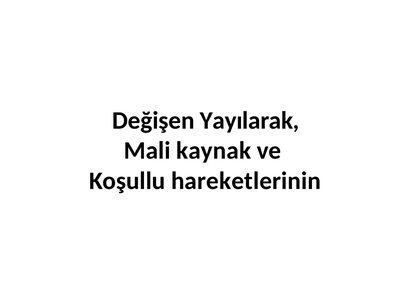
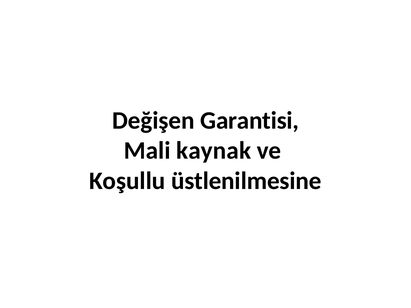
Yayılarak: Yayılarak -> Garantisi
hareketlerinin: hareketlerinin -> üstlenilmesine
